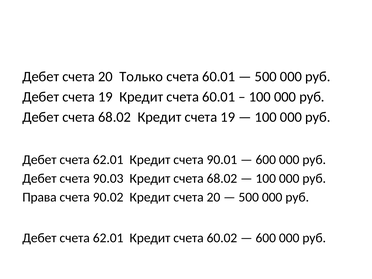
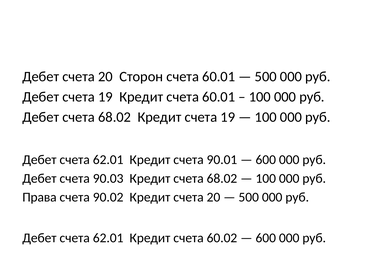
Только: Только -> Сторон
